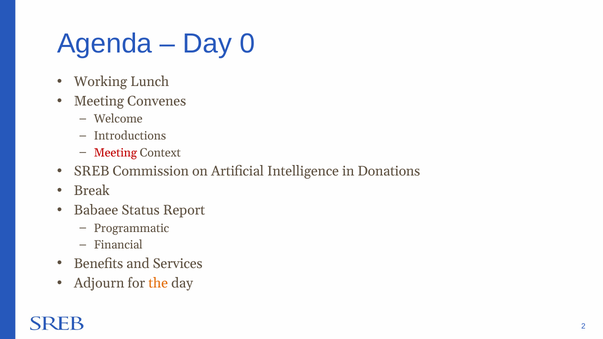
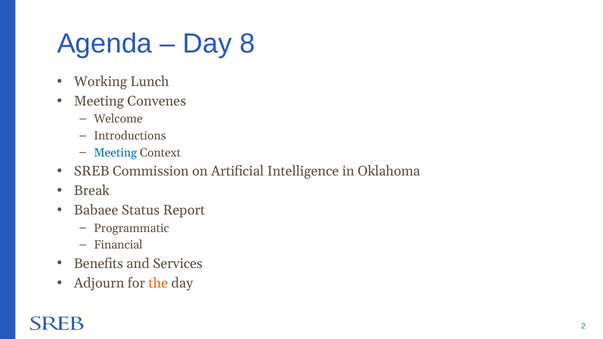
0: 0 -> 8
Meeting at (115, 153) colour: red -> blue
Donations: Donations -> Oklahoma
